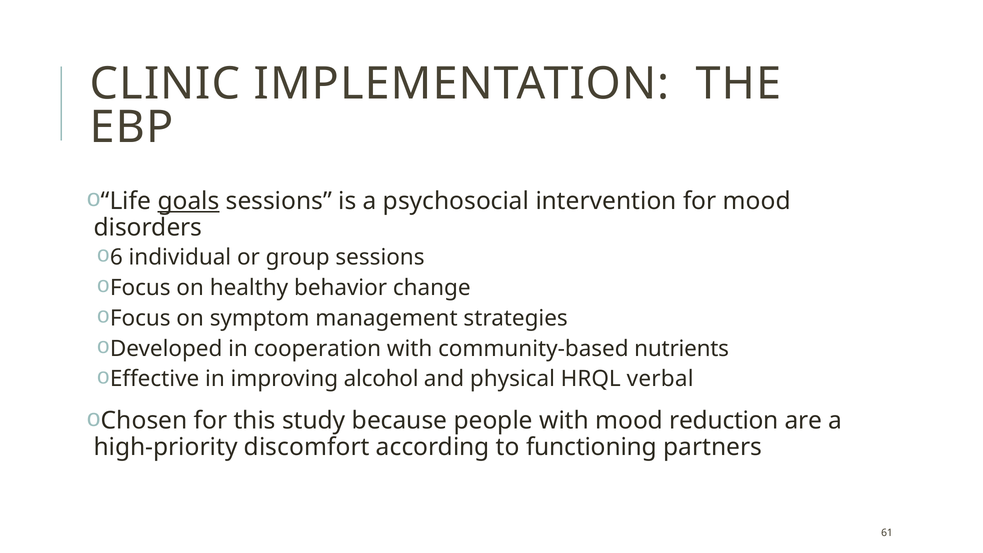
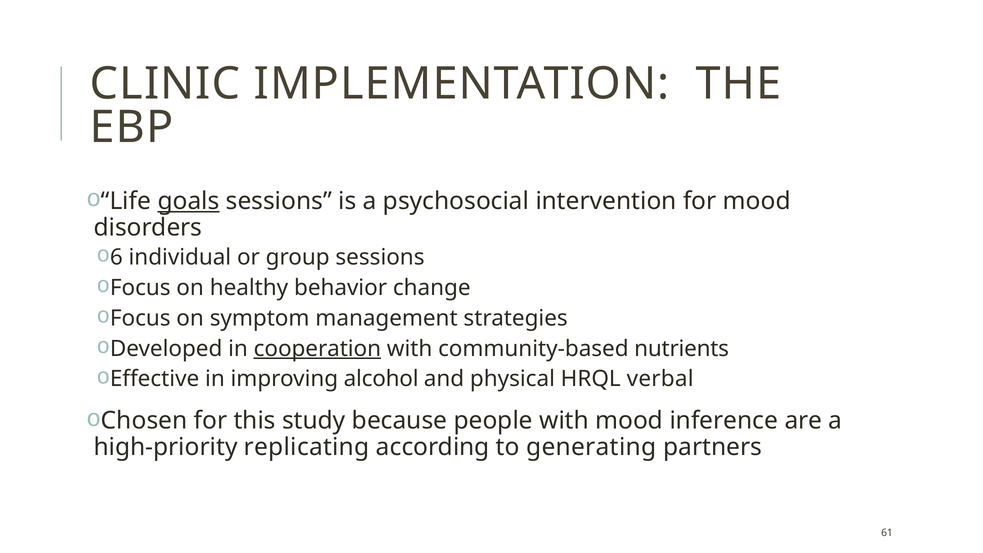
cooperation underline: none -> present
reduction: reduction -> inference
discomfort: discomfort -> replicating
functioning: functioning -> generating
